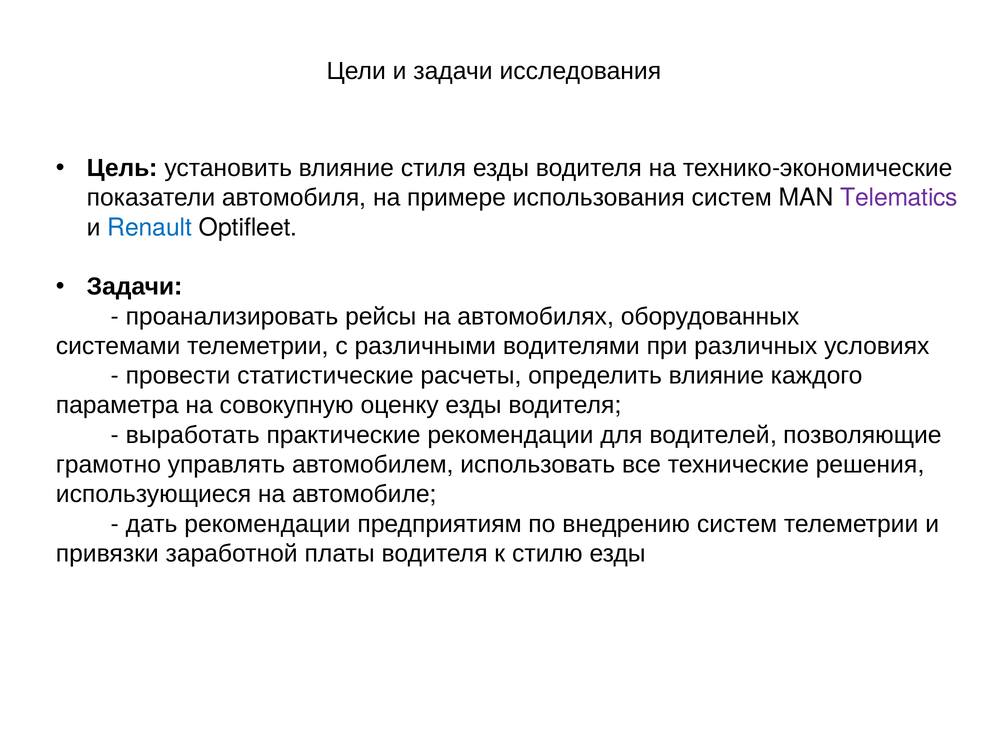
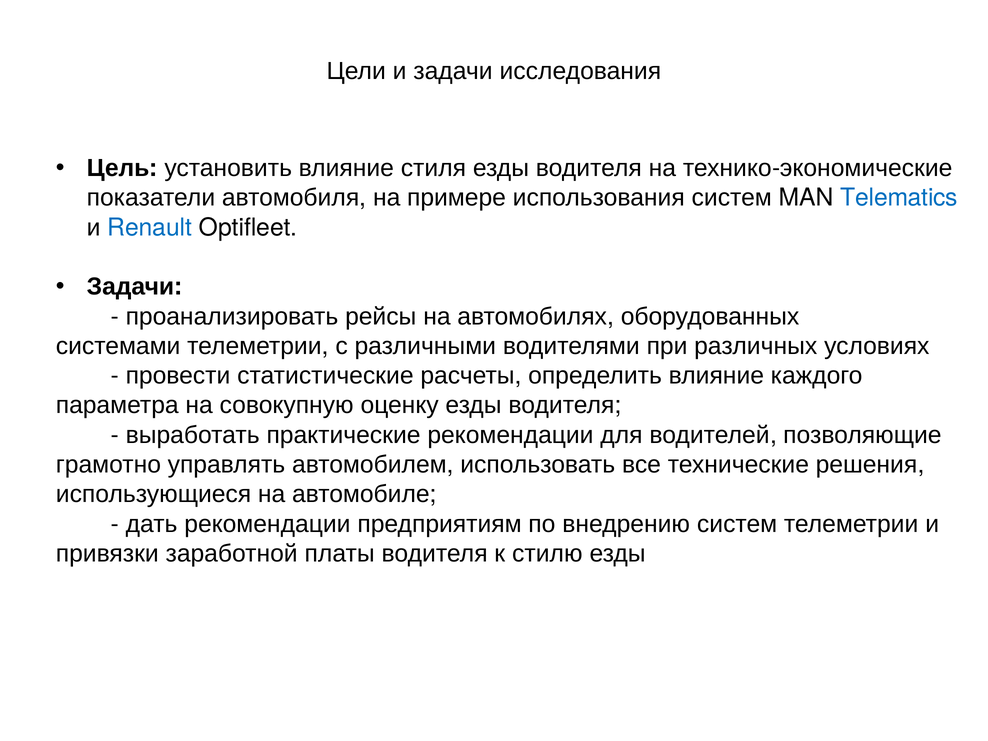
Telematics colour: purple -> blue
